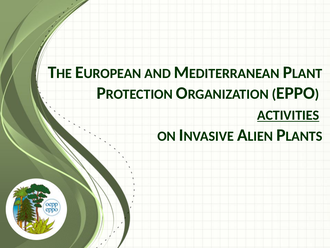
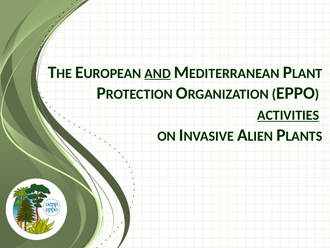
AND underline: none -> present
